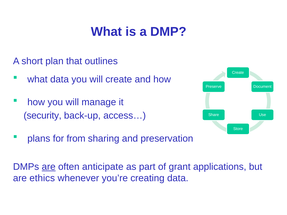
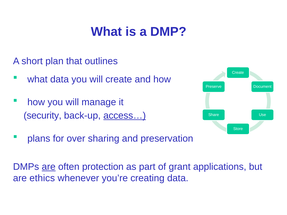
access… underline: none -> present
from: from -> over
anticipate: anticipate -> protection
